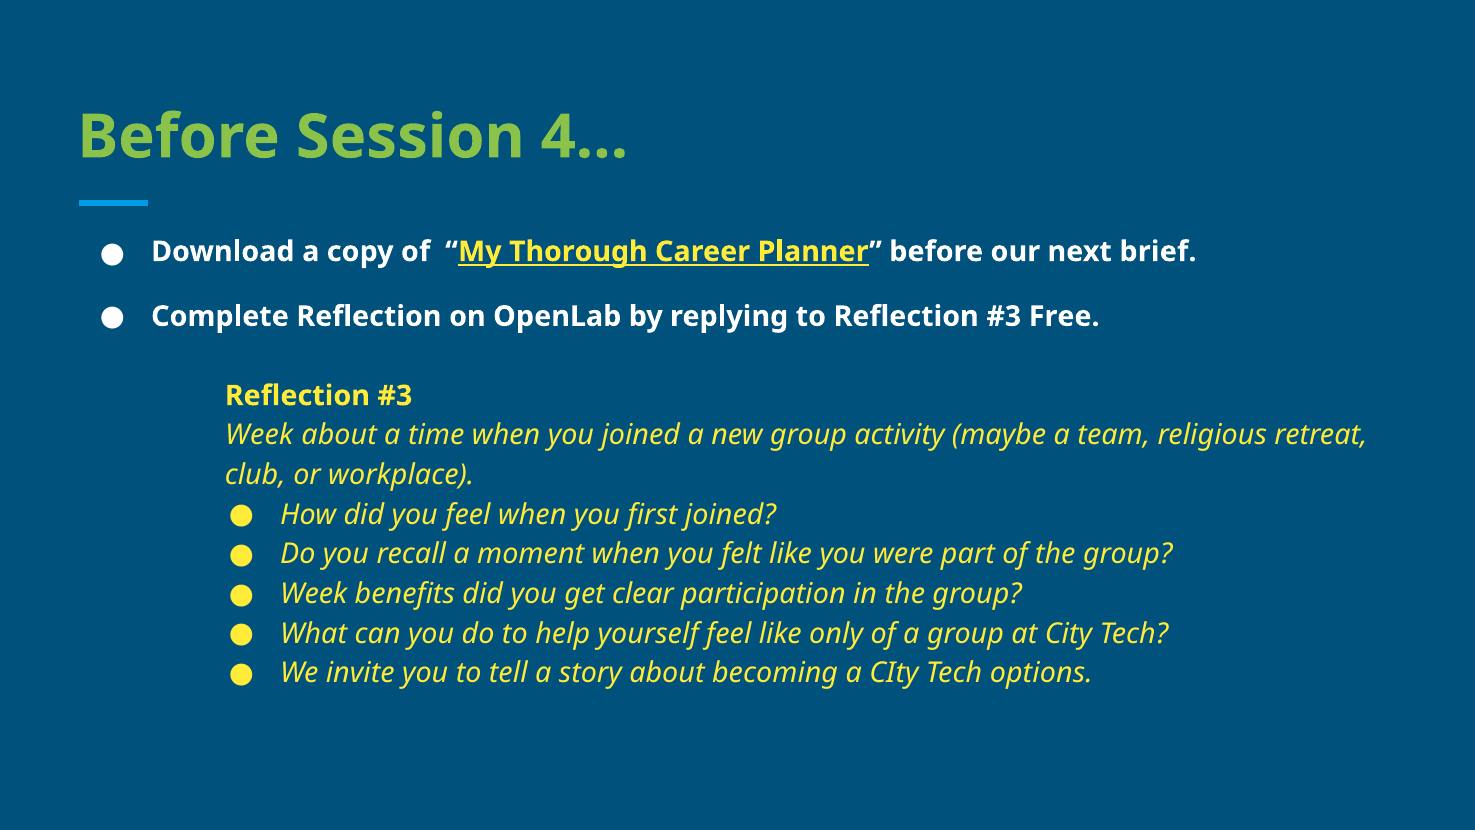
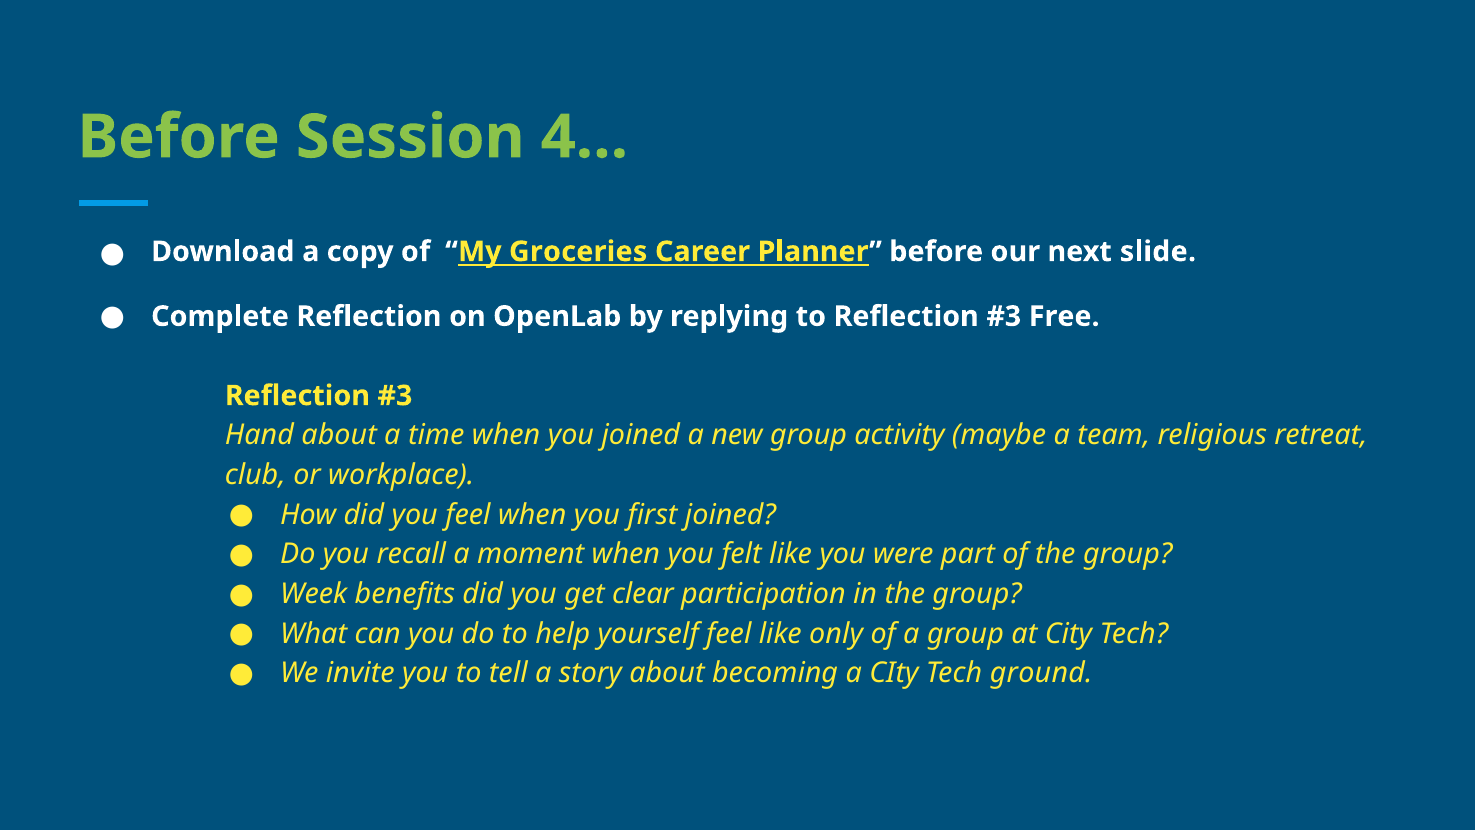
Thorough: Thorough -> Groceries
brief: brief -> slide
Week at (259, 435): Week -> Hand
options: options -> ground
